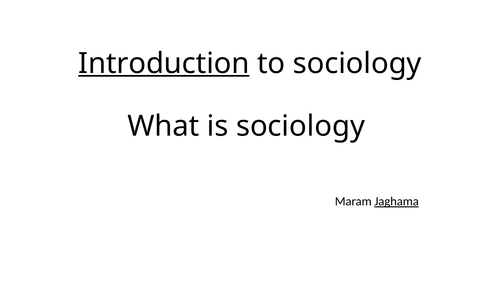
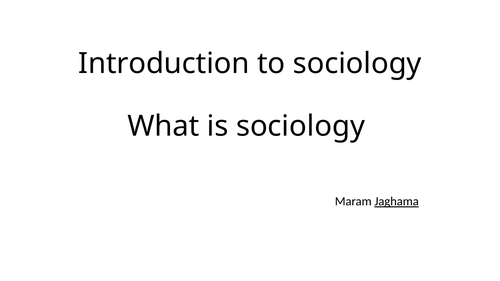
Introduction underline: present -> none
